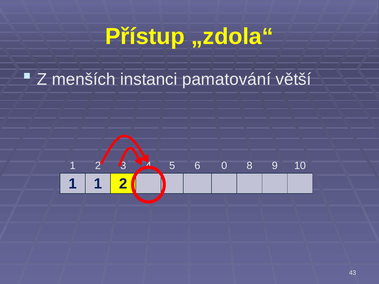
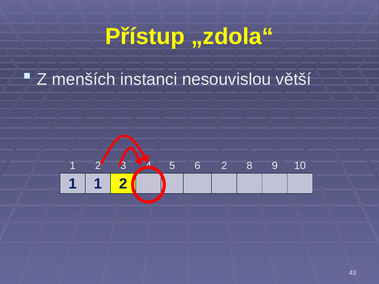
pamatování: pamatování -> nesouvislou
6 0: 0 -> 2
